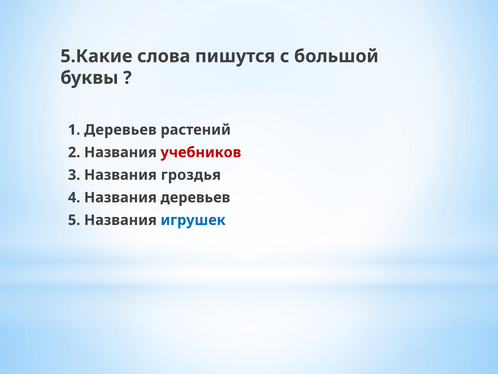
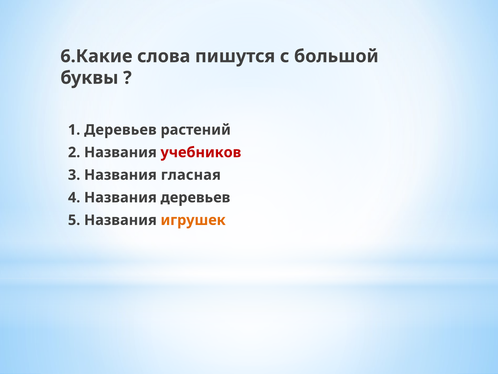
5.Какие: 5.Какие -> 6.Какие
гроздья: гроздья -> гласная
игрушек colour: blue -> orange
